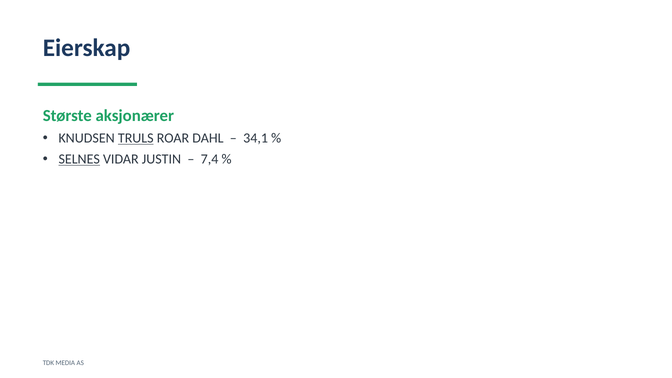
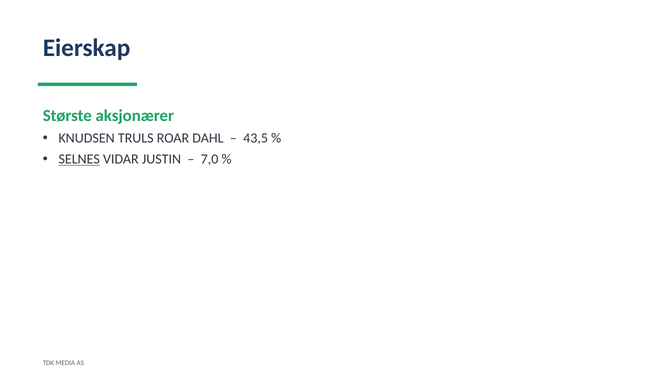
TRULS underline: present -> none
34,1: 34,1 -> 43,5
7,4: 7,4 -> 7,0
